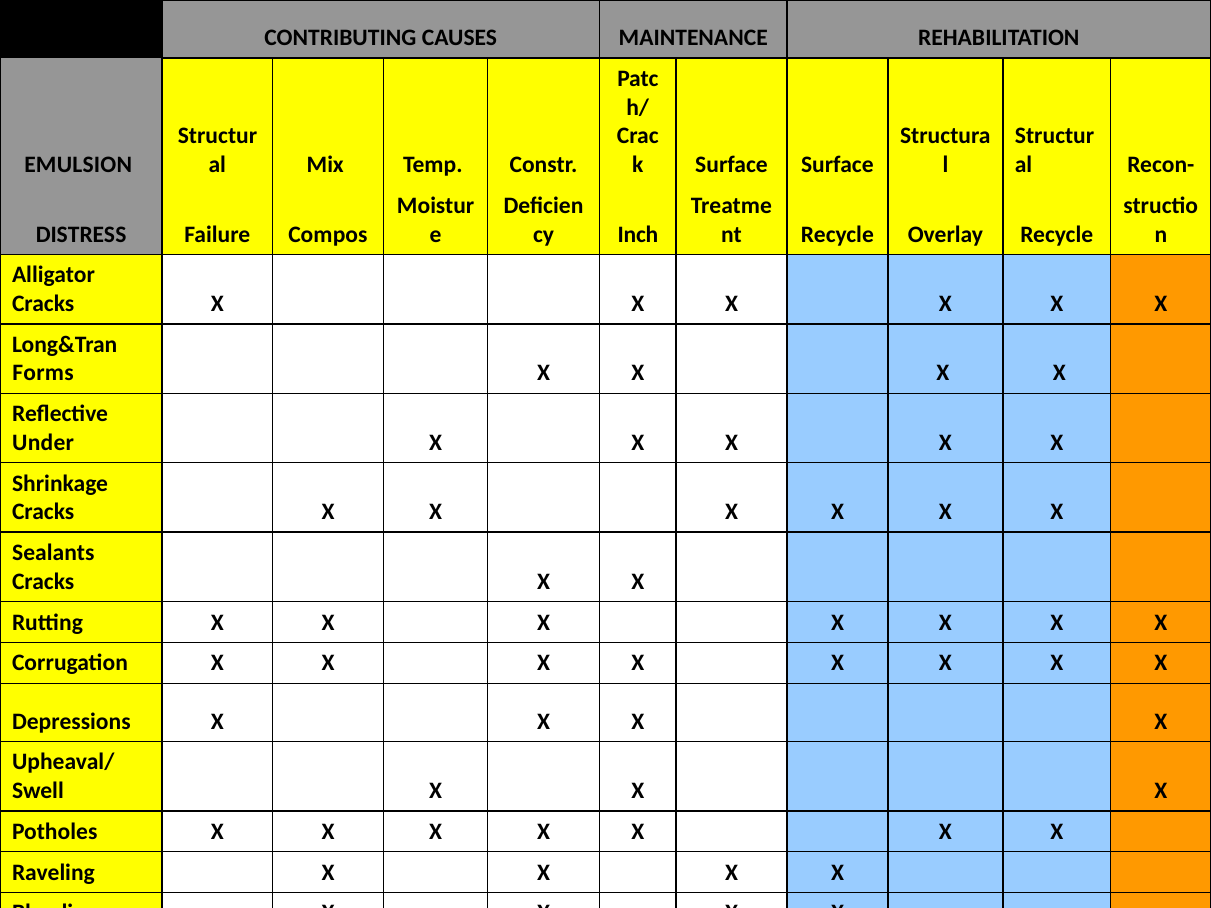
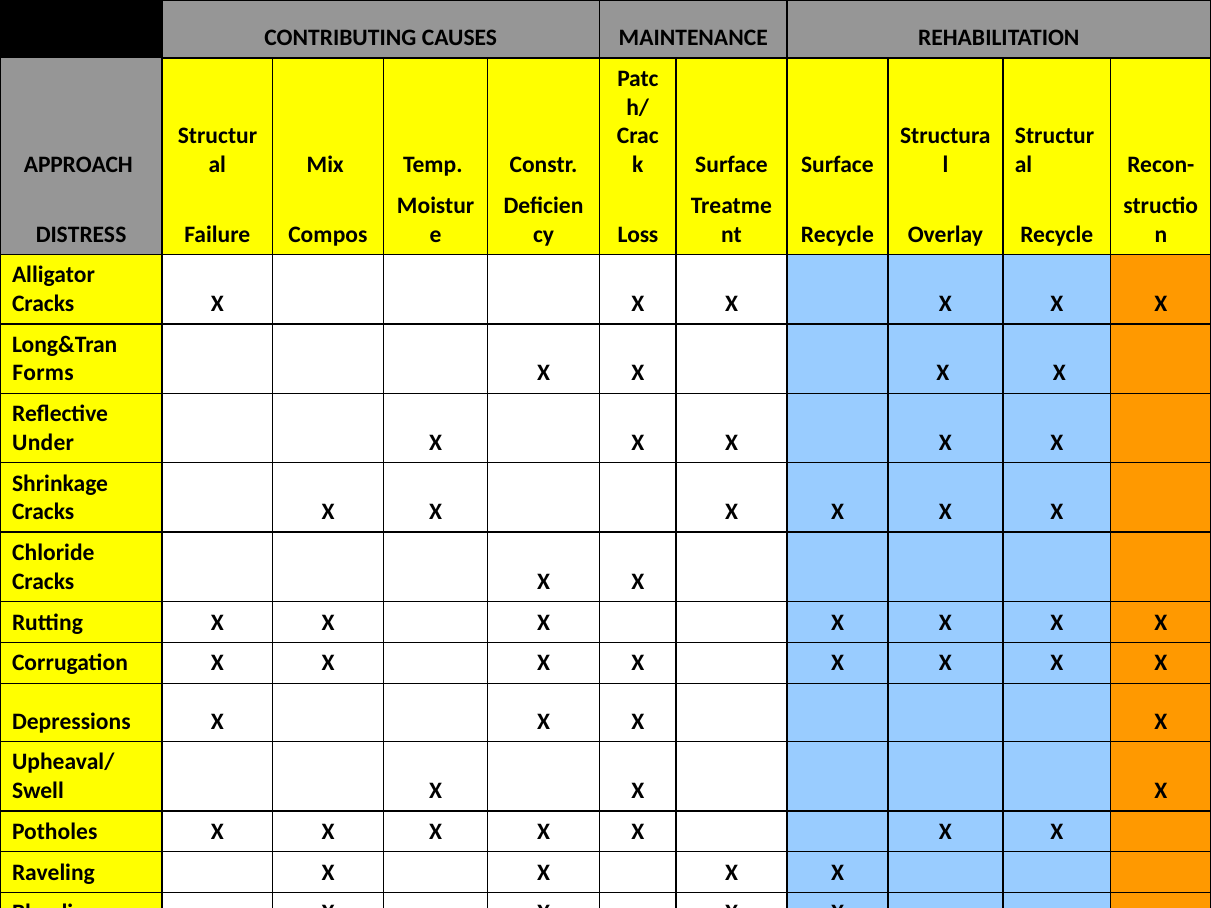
EMULSION: EMULSION -> APPROACH
Inch at (638, 234): Inch -> Loss
Sealants: Sealants -> Chloride
